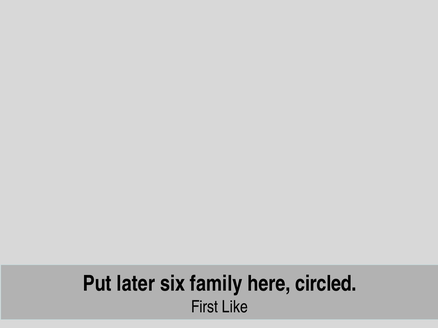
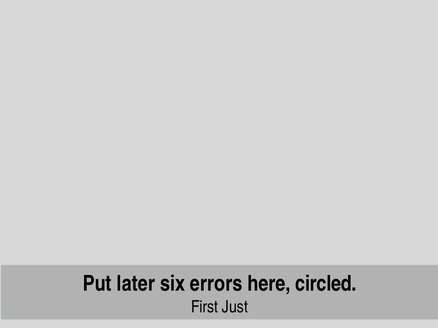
family: family -> errors
Like: Like -> Just
